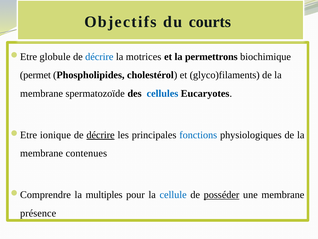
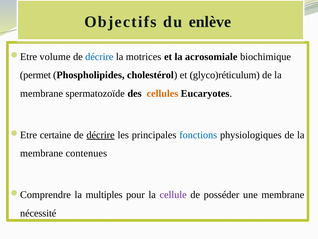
courts: courts -> enlève
globule: globule -> volume
permettrons: permettrons -> acrosomiale
glyco)filaments: glyco)filaments -> glyco)réticulum
cellules colour: blue -> orange
ionique: ionique -> certaine
cellule colour: blue -> purple
posséder underline: present -> none
présence: présence -> nécessité
